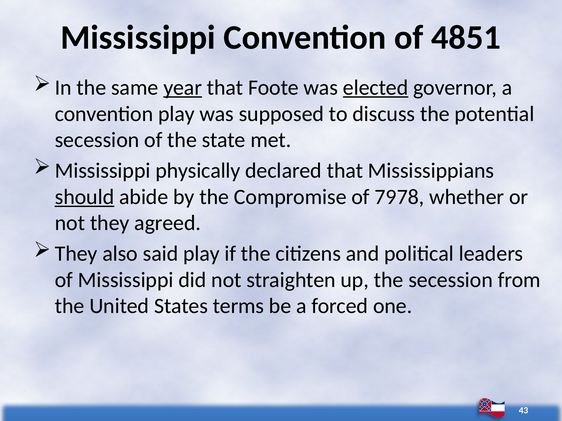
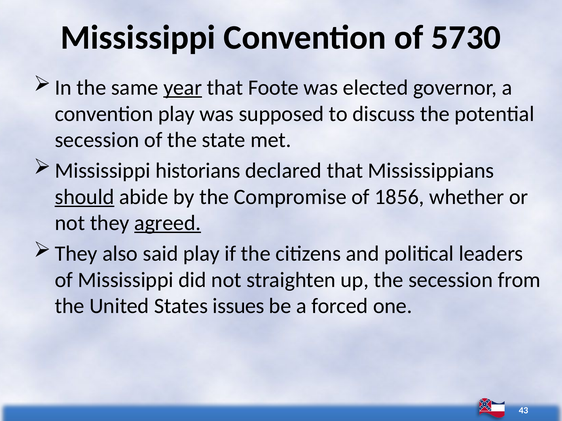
4851: 4851 -> 5730
elected underline: present -> none
physically: physically -> historians
7978: 7978 -> 1856
agreed underline: none -> present
terms: terms -> issues
